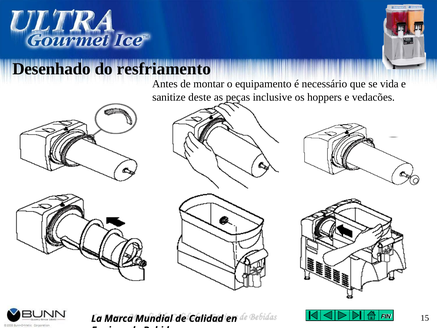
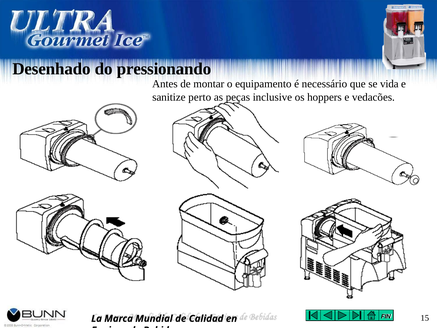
resfriamento: resfriamento -> pressionando
deste: deste -> perto
